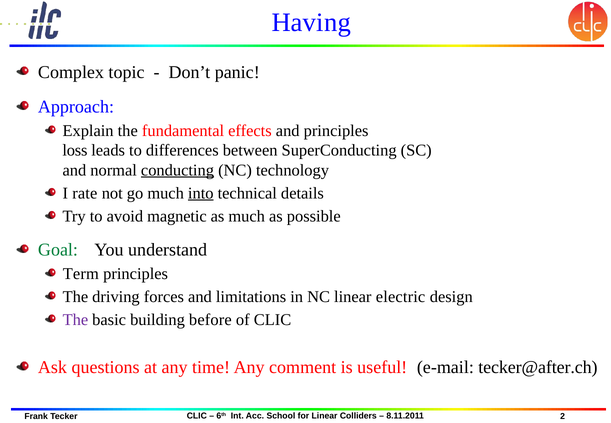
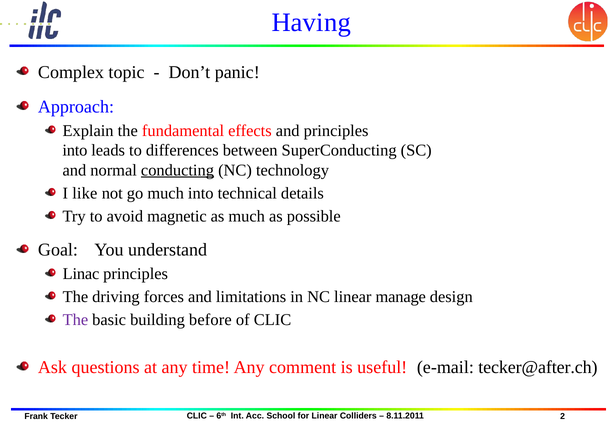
loss at (75, 150): loss -> into
rate: rate -> like
into at (201, 193) underline: present -> none
Goal colour: green -> black
Term: Term -> Linac
electric: electric -> manage
